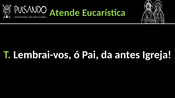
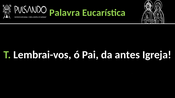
Atende: Atende -> Palavra
